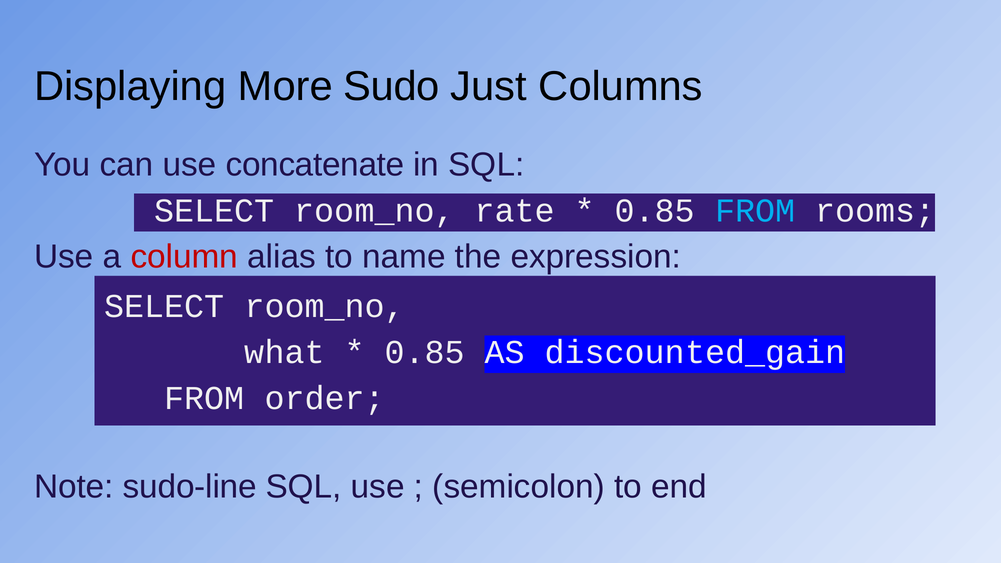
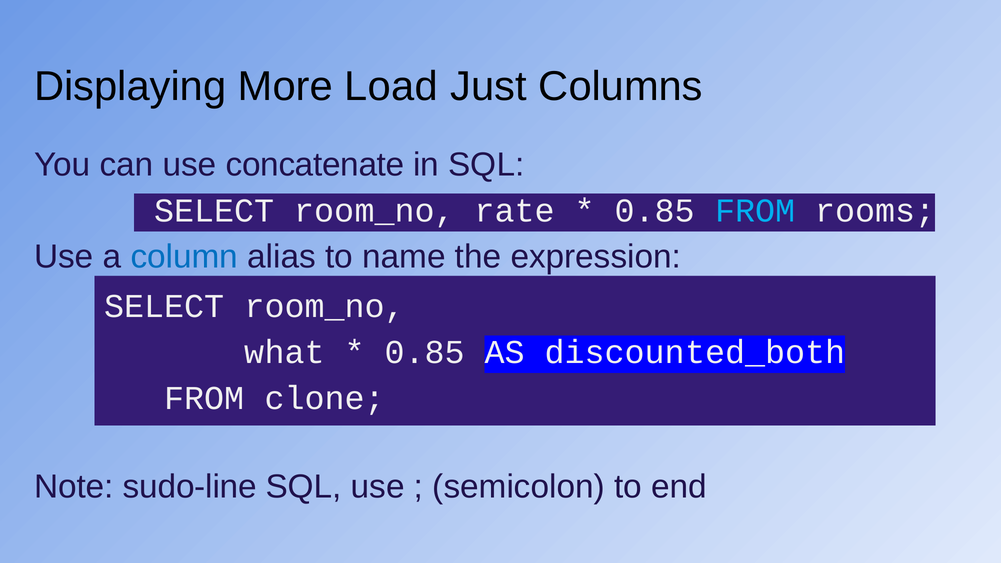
Sudo: Sudo -> Load
column colour: red -> blue
discounted_gain: discounted_gain -> discounted_both
order: order -> clone
